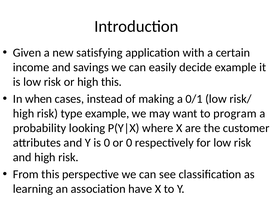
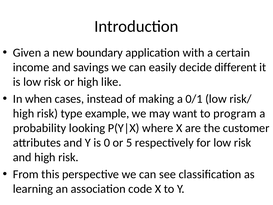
satisfying: satisfying -> boundary
decide example: example -> different
high this: this -> like
or 0: 0 -> 5
have: have -> code
